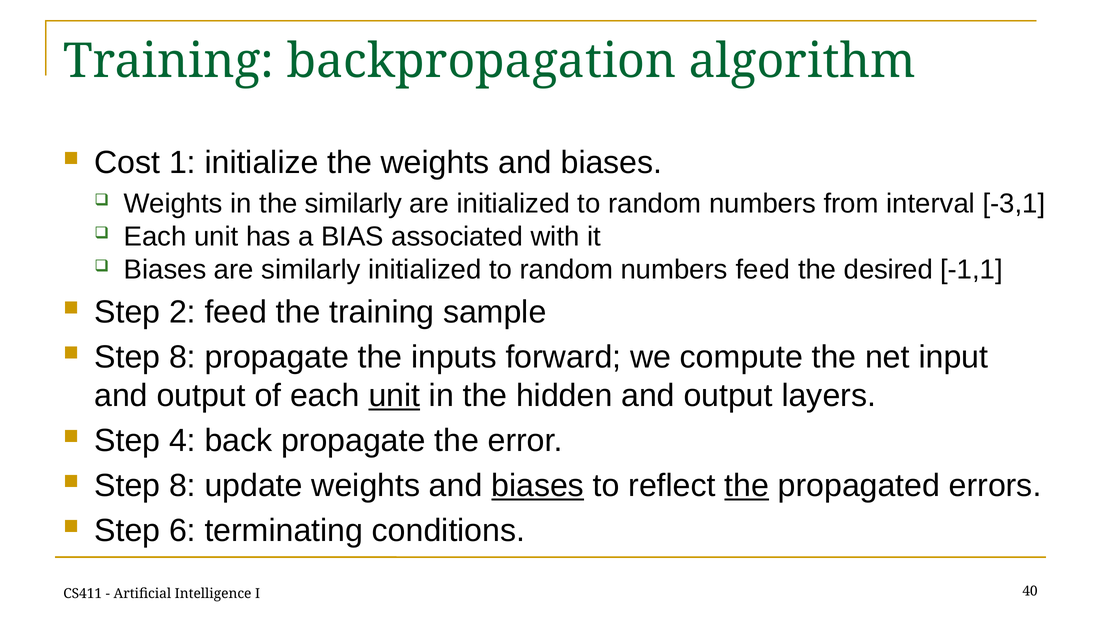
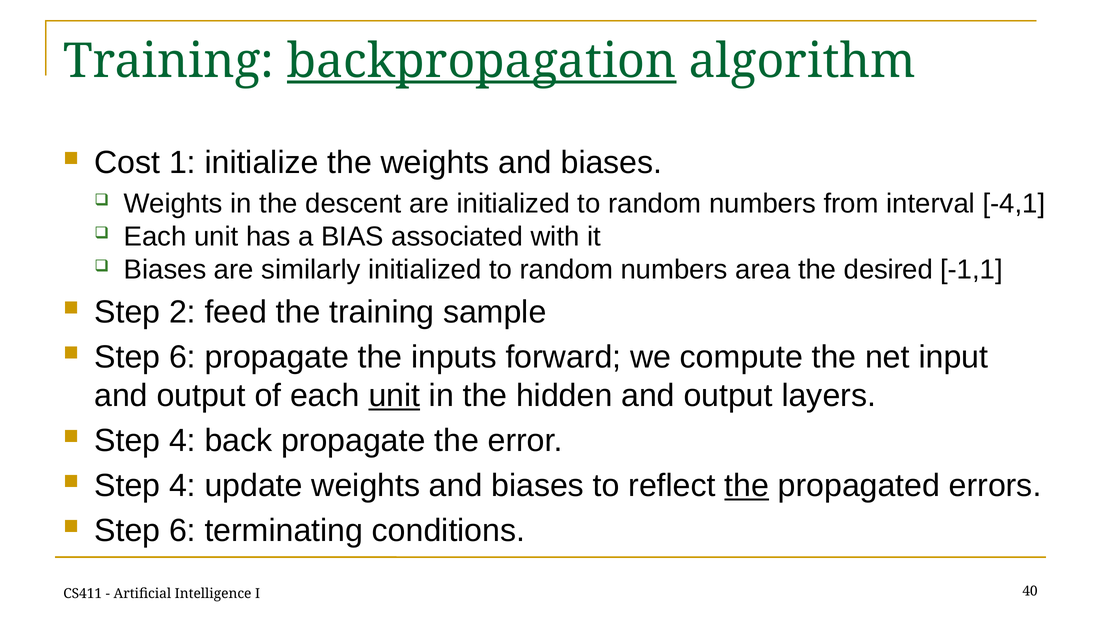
backpropagation underline: none -> present
the similarly: similarly -> descent
-3,1: -3,1 -> -4,1
numbers feed: feed -> area
8 at (182, 358): 8 -> 6
8 at (182, 486): 8 -> 4
biases at (538, 486) underline: present -> none
